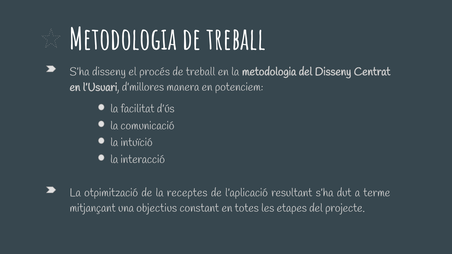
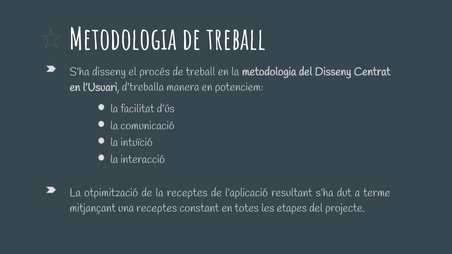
d’millores: d’millores -> d’treballa
una objectius: objectius -> receptes
